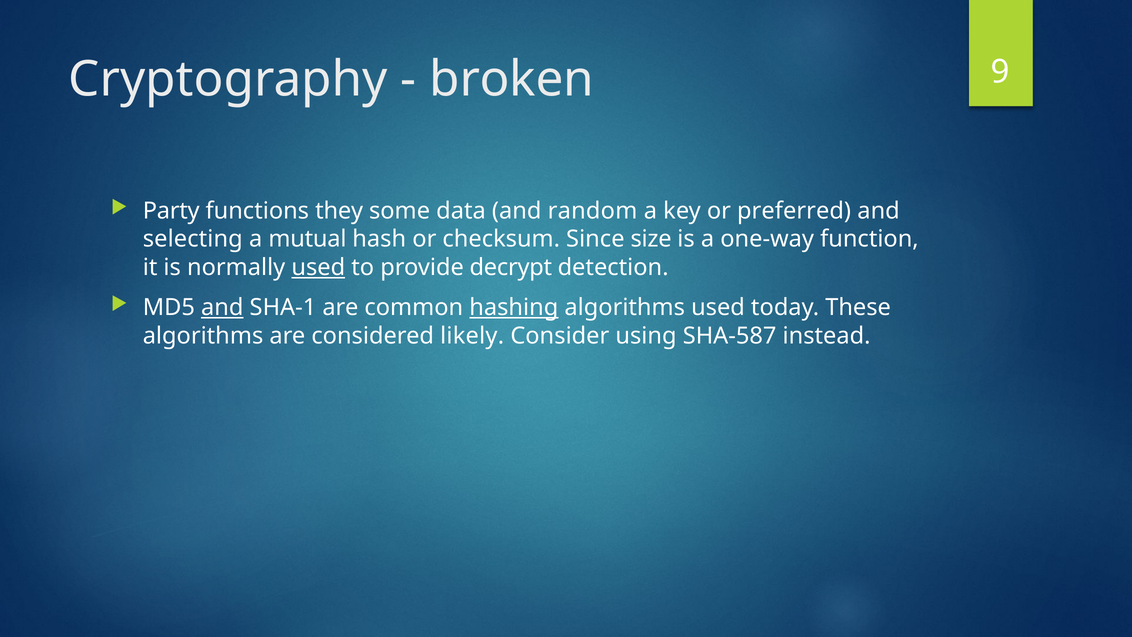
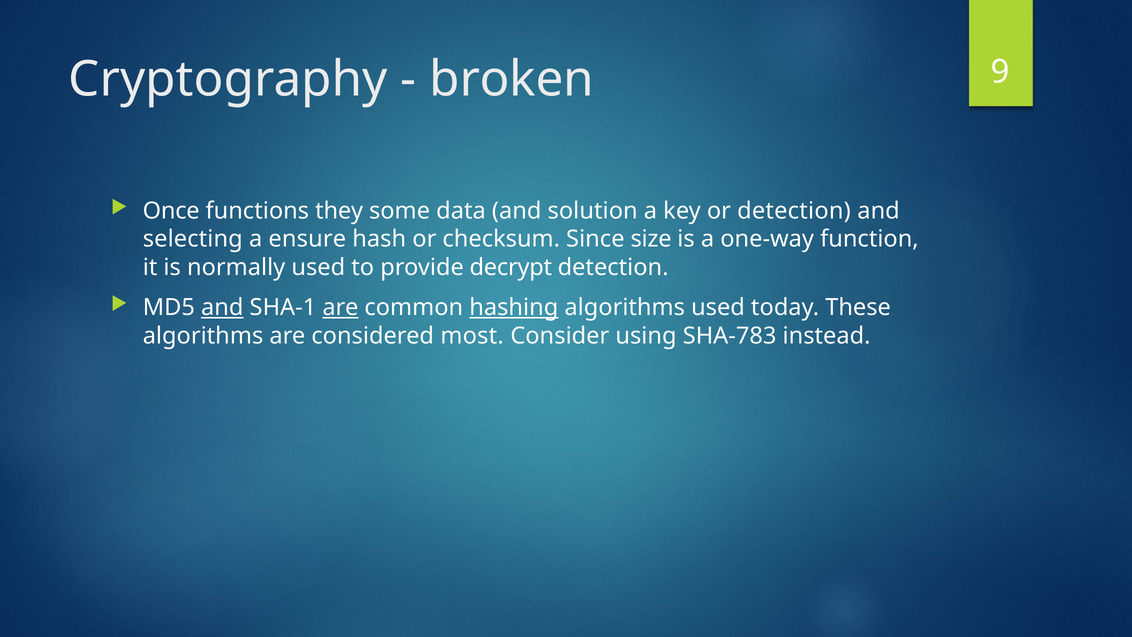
Party: Party -> Once
random: random -> solution
or preferred: preferred -> detection
mutual: mutual -> ensure
used at (318, 267) underline: present -> none
are at (340, 307) underline: none -> present
likely: likely -> most
SHA-587: SHA-587 -> SHA-783
